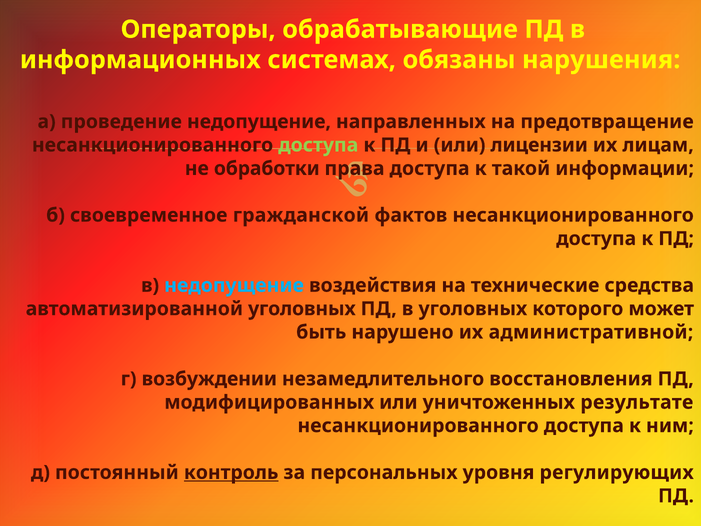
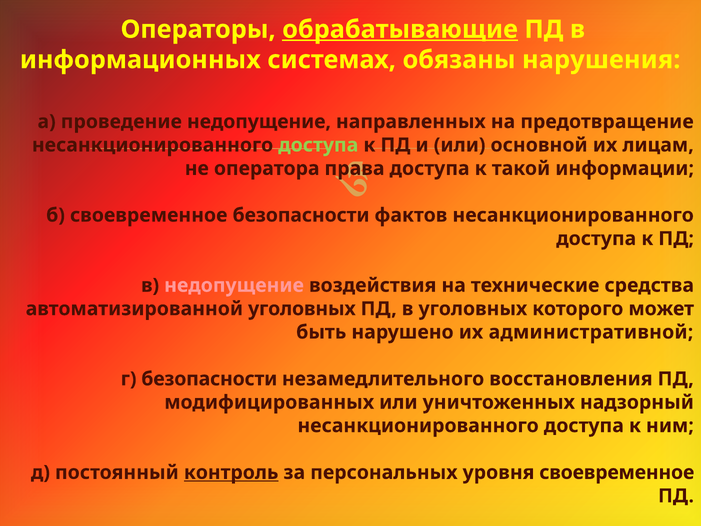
обрабатывающие underline: none -> present
лицензии: лицензии -> основной
обработки: обработки -> оператора
своевременное гражданской: гражданской -> безопасности
недопущение at (234, 285) colour: light blue -> pink
г возбуждении: возбуждении -> безопасности
результате: результате -> надзорный
уровня регулирующих: регулирующих -> своевременное
